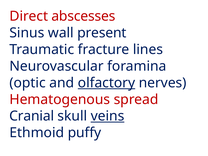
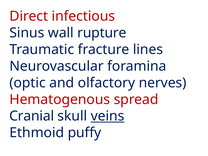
abscesses: abscesses -> infectious
present: present -> rupture
olfactory underline: present -> none
